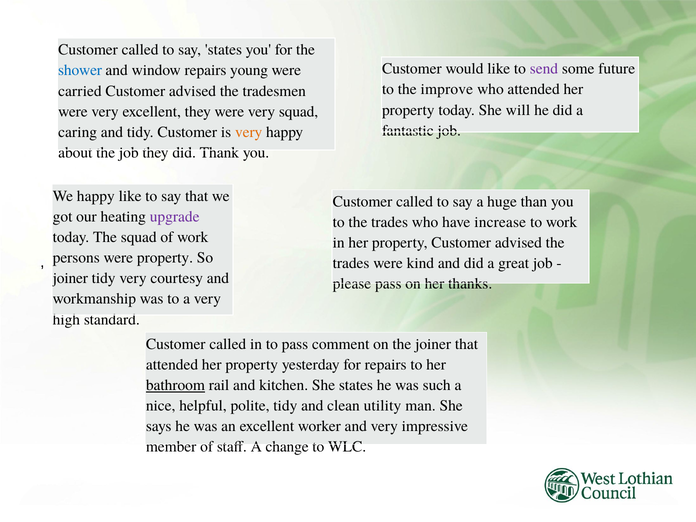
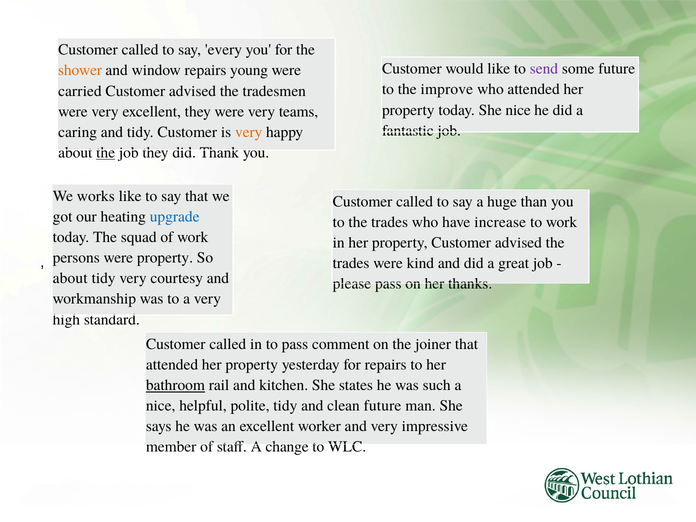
say states: states -> every
shower colour: blue -> orange
She will: will -> nice
very squad: squad -> teams
the at (106, 153) underline: none -> present
We happy: happy -> works
upgrade colour: purple -> blue
joiner at (70, 278): joiner -> about
clean utility: utility -> future
